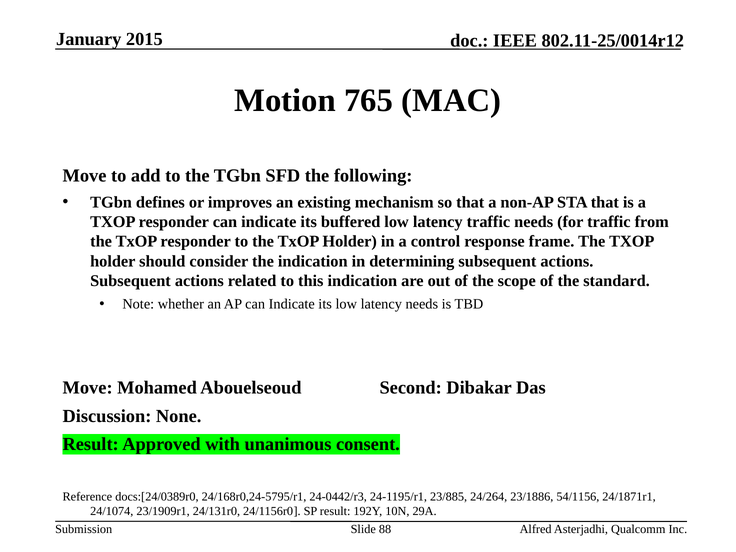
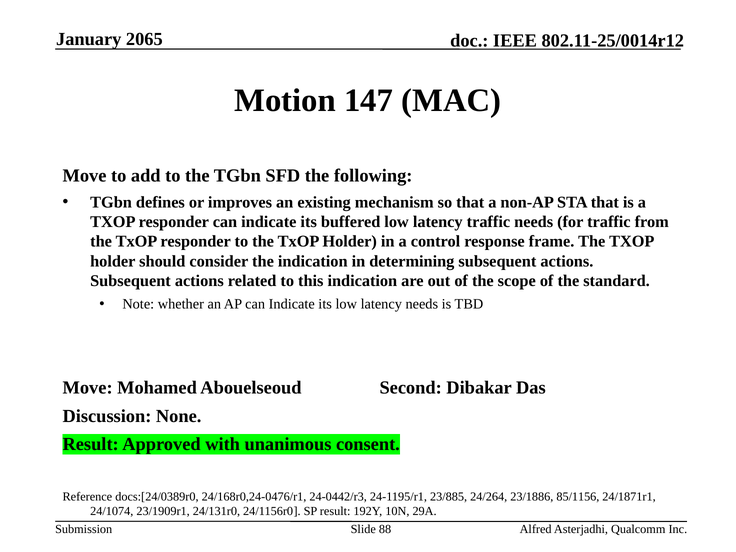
2015: 2015 -> 2065
765: 765 -> 147
24/168r0,24-5795/r1: 24/168r0,24-5795/r1 -> 24/168r0,24-0476/r1
54/1156: 54/1156 -> 85/1156
